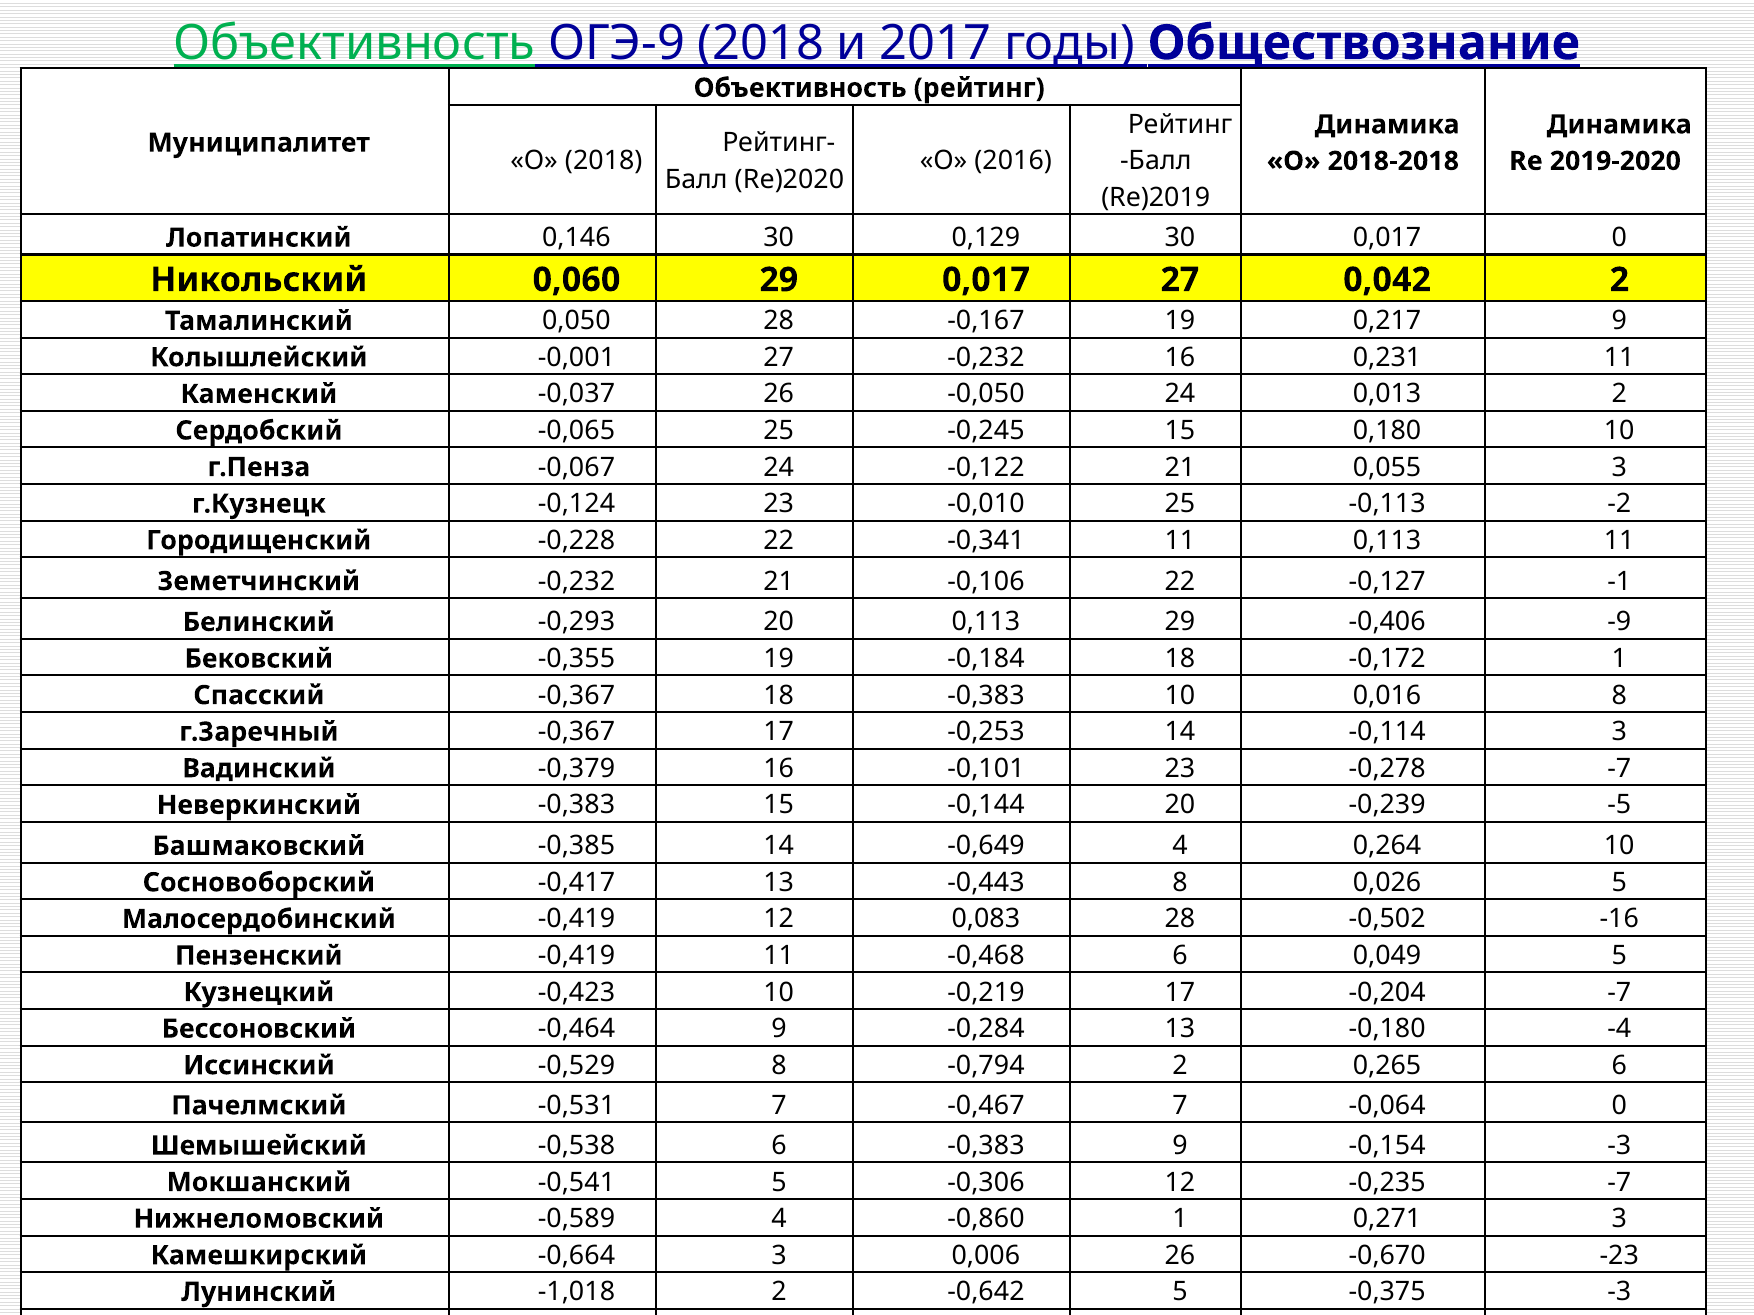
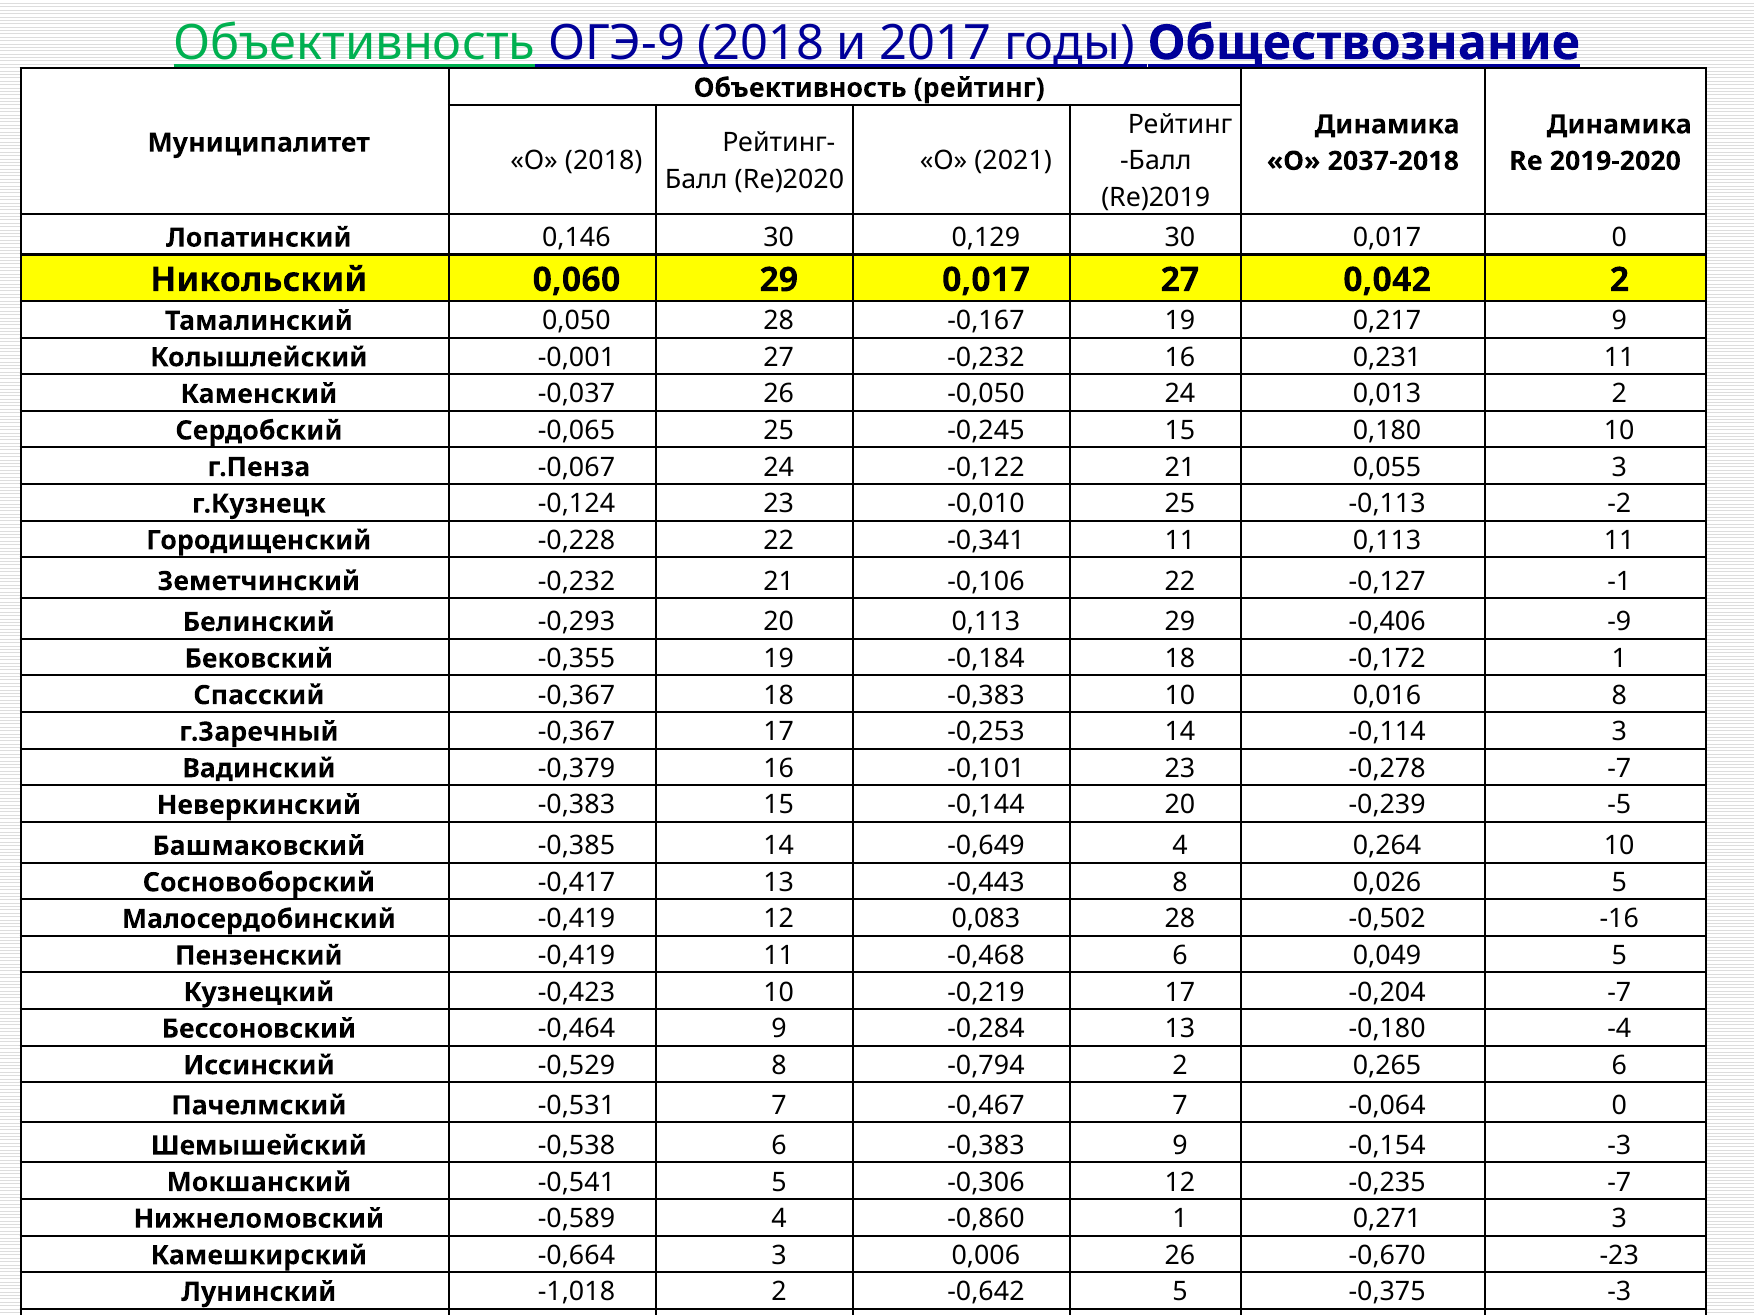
2016: 2016 -> 2021
2018-2018: 2018-2018 -> 2037-2018
